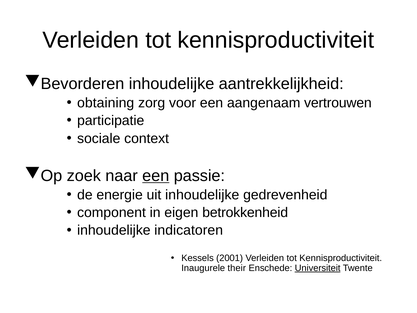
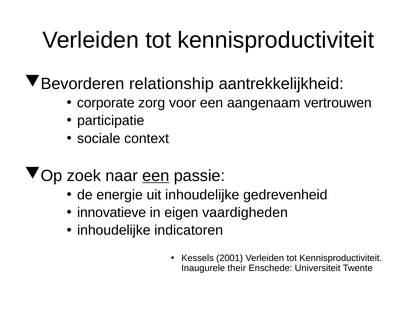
inhoudelijke at (172, 84): inhoudelijke -> relationship
obtaining: obtaining -> corporate
component: component -> innovatieve
betrokkenheid: betrokkenheid -> vaardigheden
Universiteit underline: present -> none
